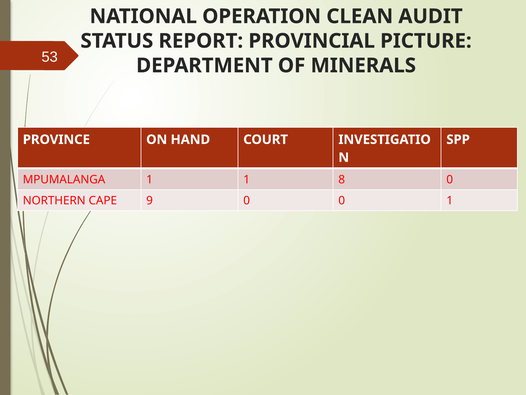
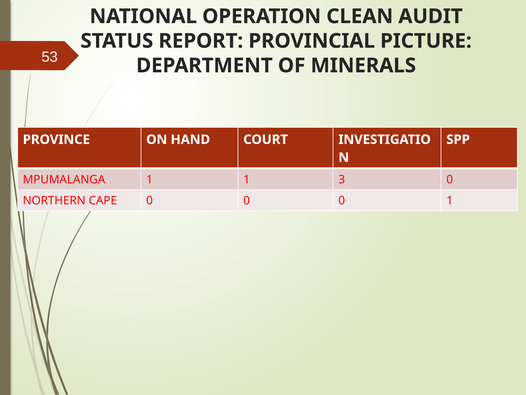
8: 8 -> 3
CAPE 9: 9 -> 0
